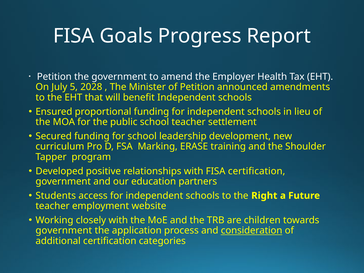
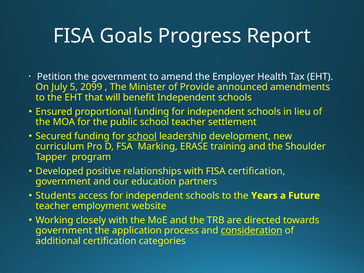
2028: 2028 -> 2099
of Petition: Petition -> Provide
school at (142, 136) underline: none -> present
Right: Right -> Years
children: children -> directed
